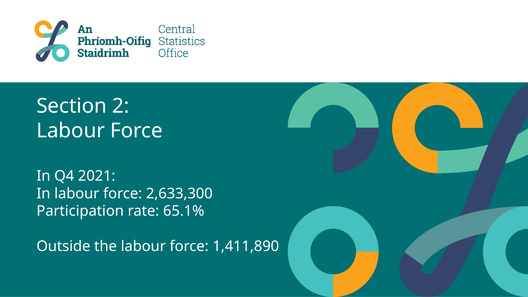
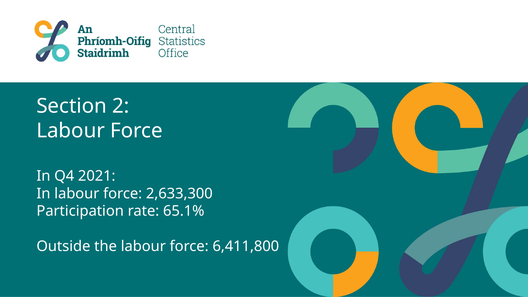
1,411,890: 1,411,890 -> 6,411,800
